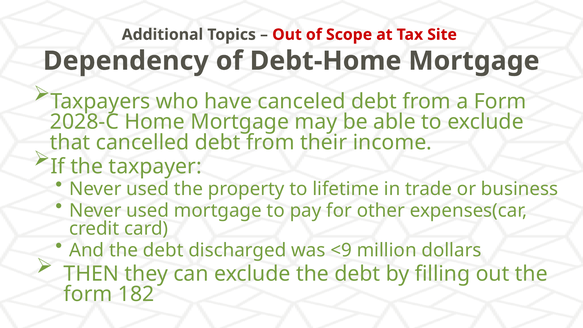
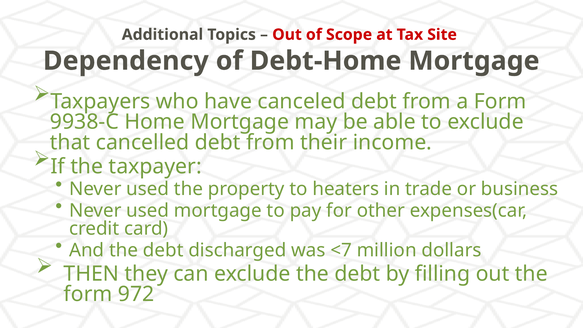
2028-C: 2028-C -> 9938-C
lifetime: lifetime -> heaters
<9: <9 -> <7
182: 182 -> 972
